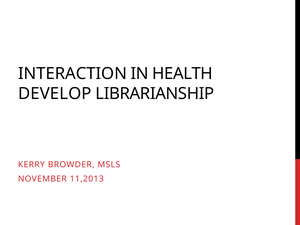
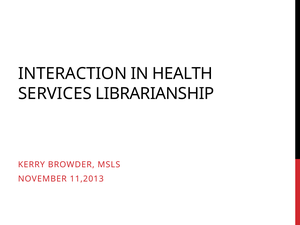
DEVELOP: DEVELOP -> SERVICES
